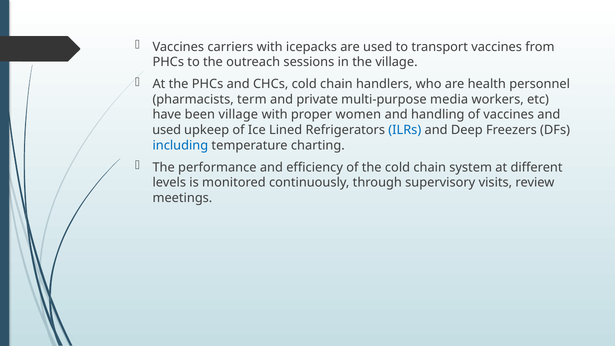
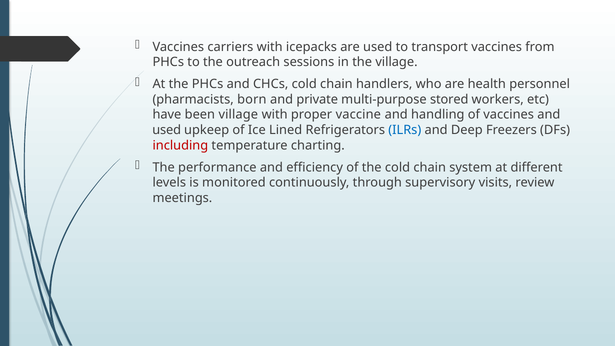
term: term -> born
media: media -> stored
women: women -> vaccine
including colour: blue -> red
